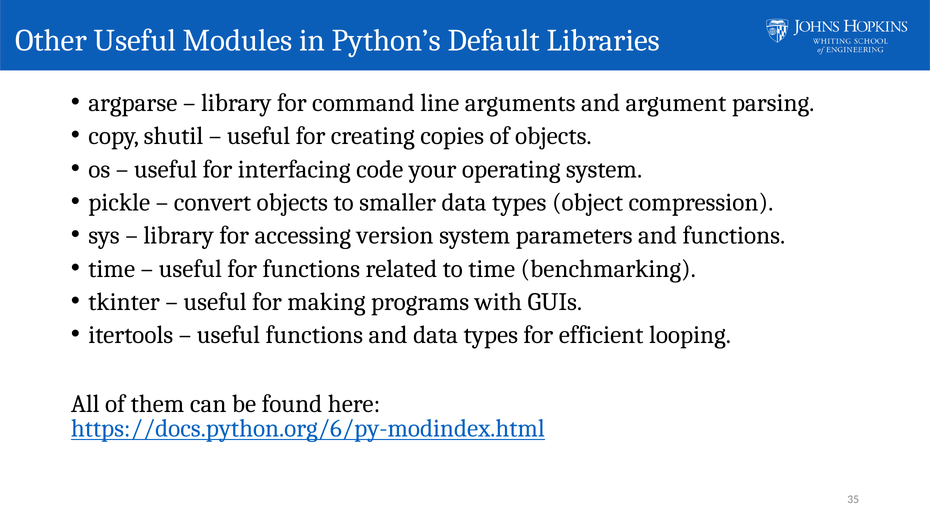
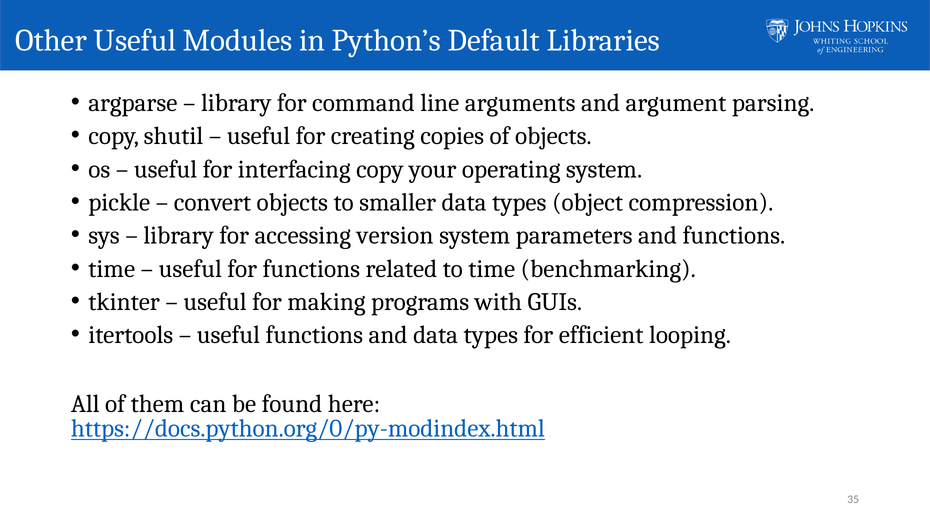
interfacing code: code -> copy
https://docs.python.org/6/py-modindex.html: https://docs.python.org/6/py-modindex.html -> https://docs.python.org/0/py-modindex.html
